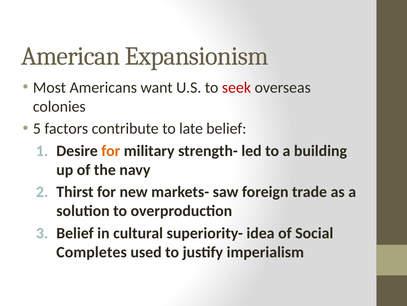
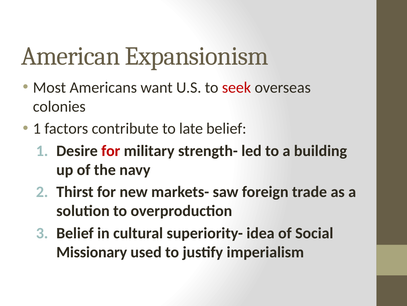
5 at (37, 128): 5 -> 1
for at (111, 150) colour: orange -> red
Completes: Completes -> Missionary
